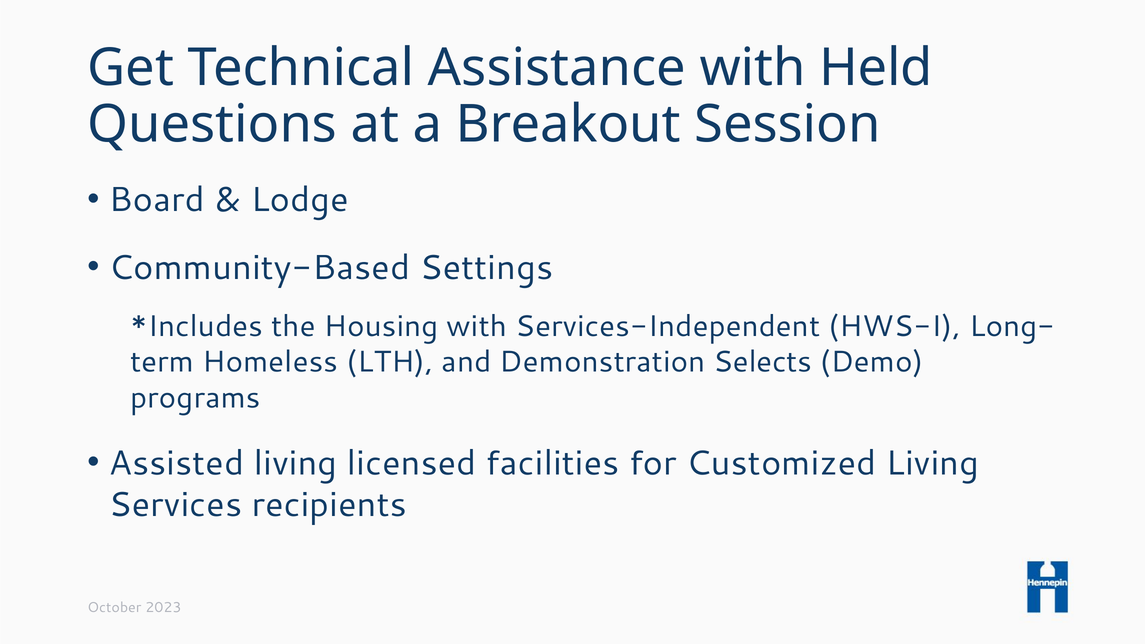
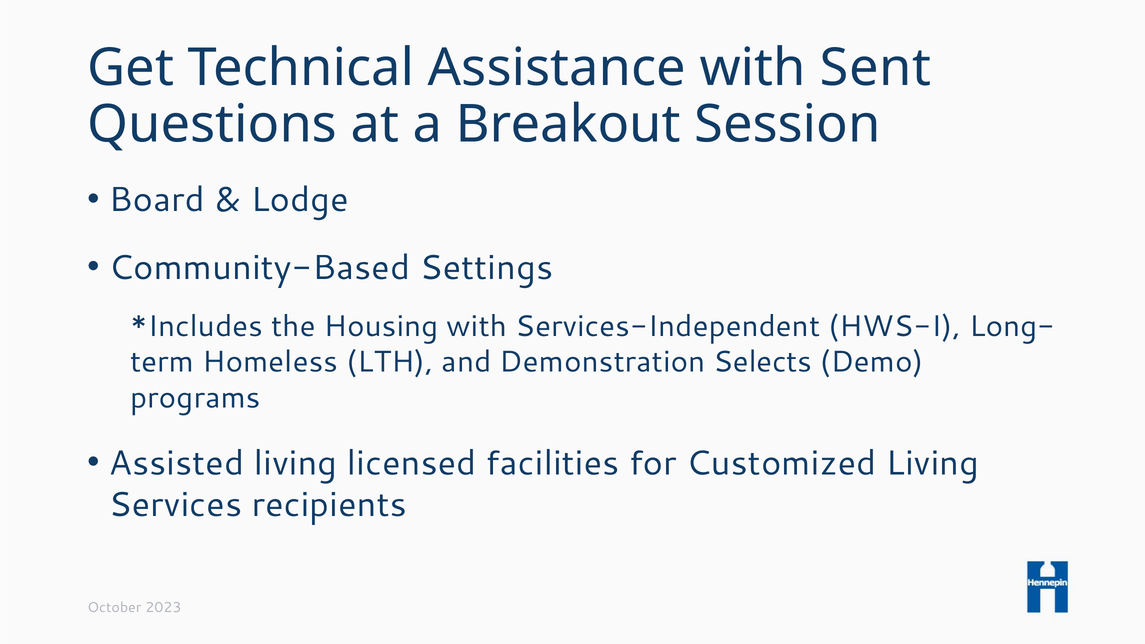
Held: Held -> Sent
